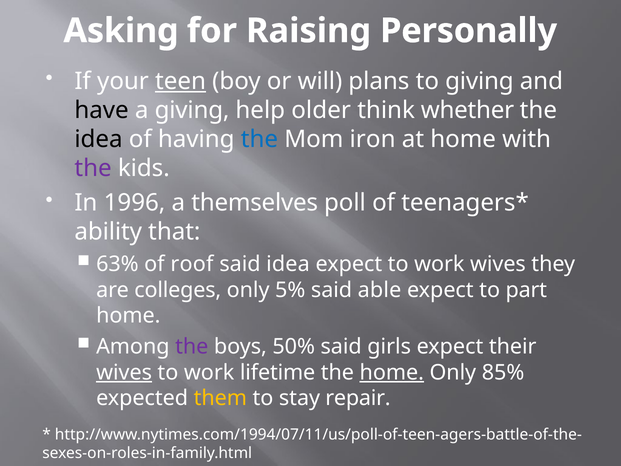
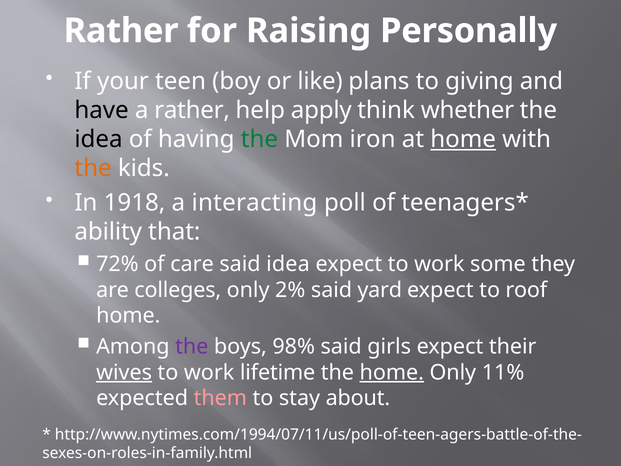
Asking at (121, 31): Asking -> Rather
teen underline: present -> none
will: will -> like
a giving: giving -> rather
older: older -> apply
the at (259, 139) colour: blue -> green
home at (463, 139) underline: none -> present
the at (93, 168) colour: purple -> orange
1996: 1996 -> 1918
themselves: themselves -> interacting
63%: 63% -> 72%
roof: roof -> care
work wives: wives -> some
5%: 5% -> 2%
able: able -> yard
part: part -> roof
50%: 50% -> 98%
85%: 85% -> 11%
them colour: yellow -> pink
repair: repair -> about
